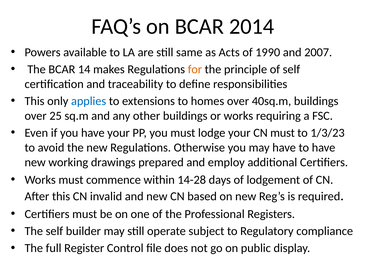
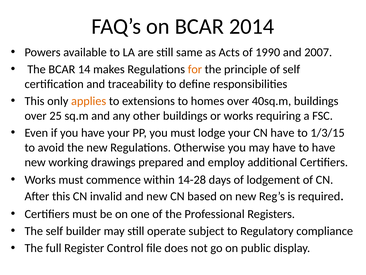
applies colour: blue -> orange
CN must: must -> have
1/3/23: 1/3/23 -> 1/3/15
